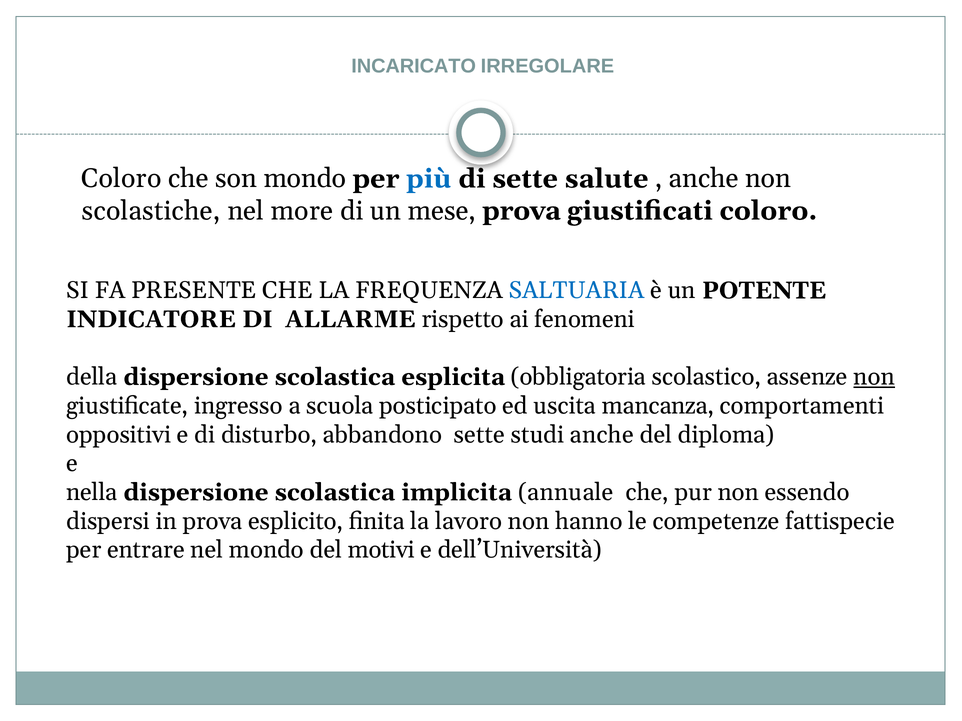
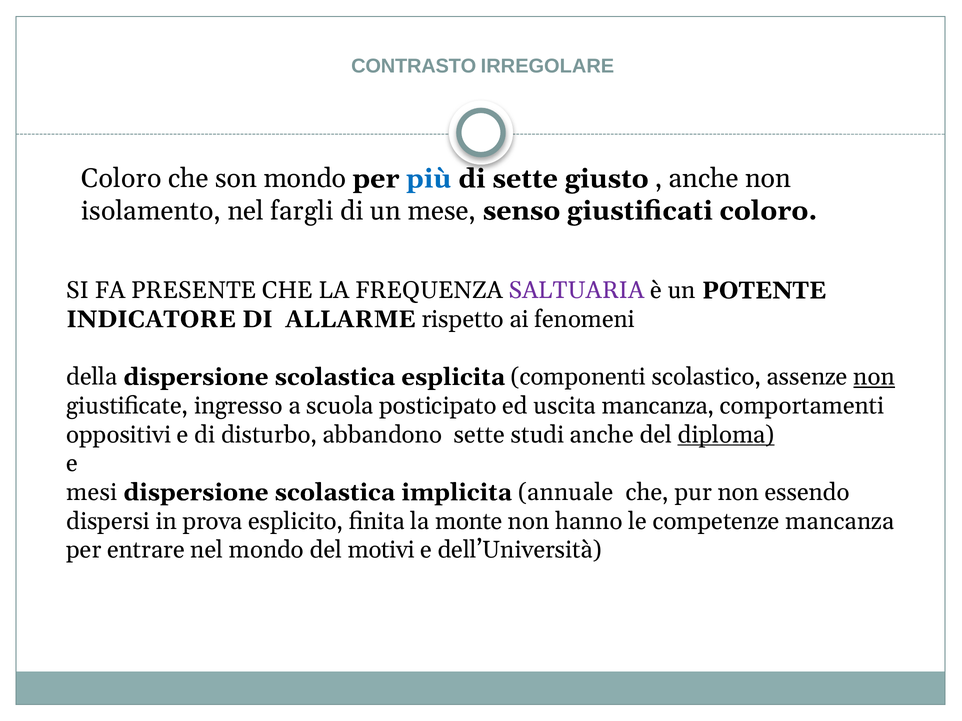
INCARICATO: INCARICATO -> CONTRASTO
salute: salute -> giusto
scolastiche: scolastiche -> isolamento
more: more -> fargli
mese prova: prova -> senso
SALTUARIA colour: blue -> purple
obbligatoria: obbligatoria -> componenti
diploma underline: none -> present
nella: nella -> mesi
lavoro: lavoro -> monte
competenze fattispecie: fattispecie -> mancanza
